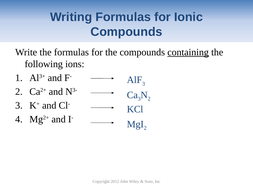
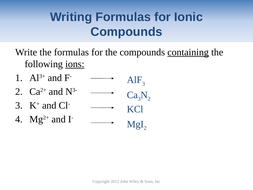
ions underline: none -> present
